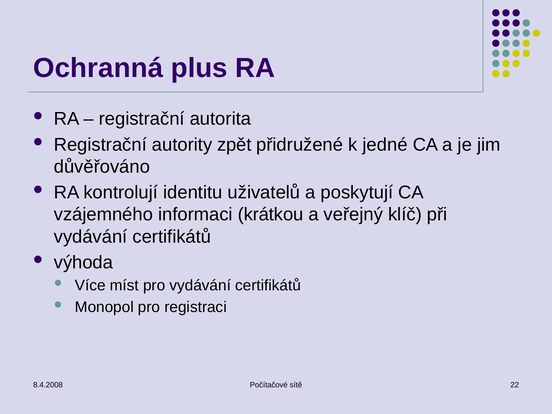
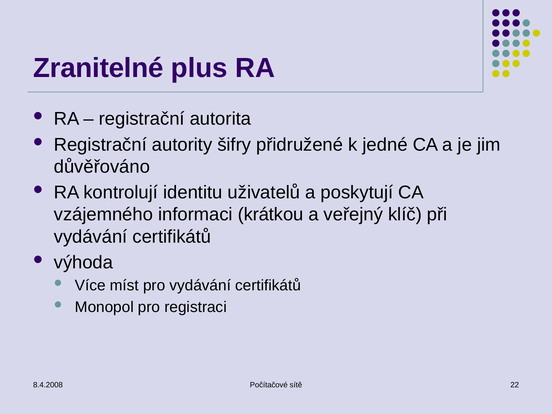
Ochranná: Ochranná -> Zranitelné
zpět: zpět -> šifry
